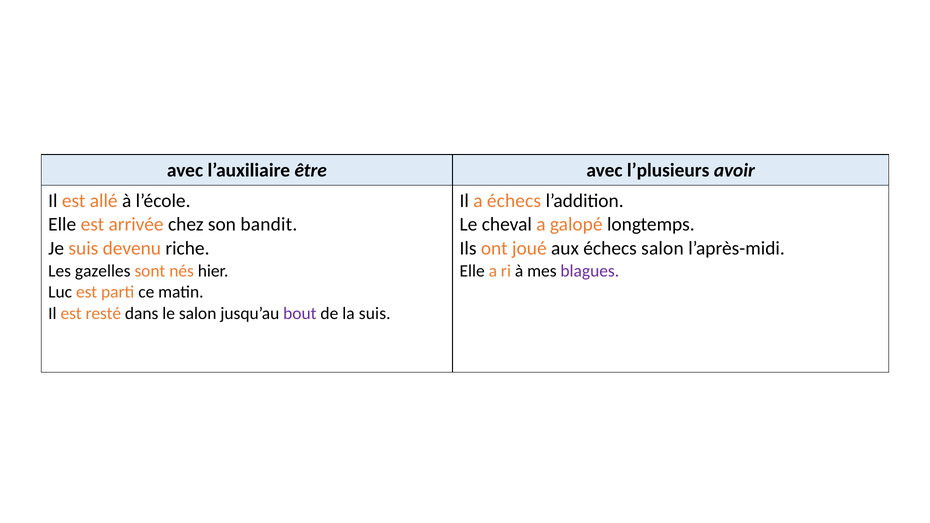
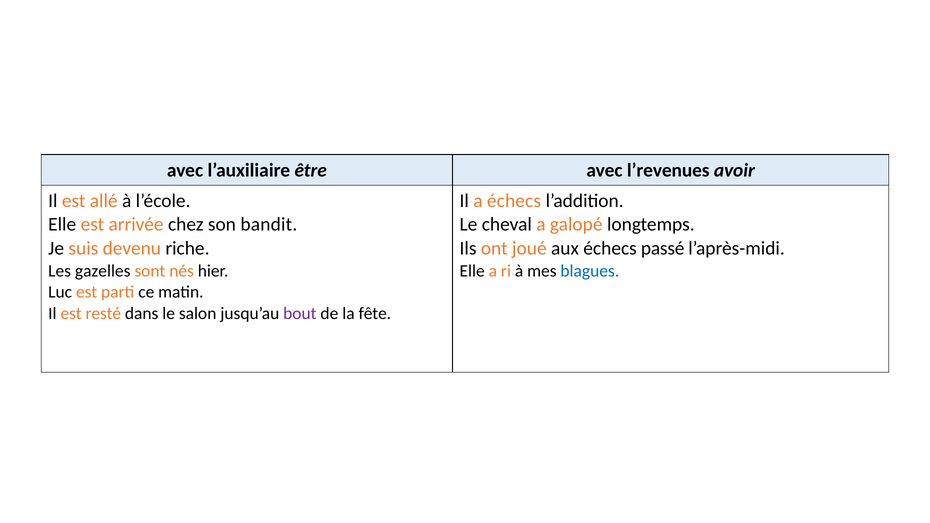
l’plusieurs: l’plusieurs -> l’revenues
échecs salon: salon -> passé
blagues colour: purple -> blue
la suis: suis -> fête
